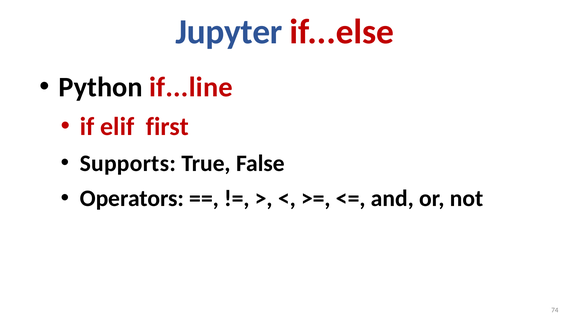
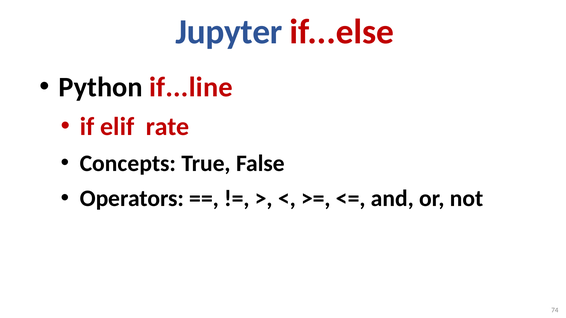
first: first -> rate
Supports: Supports -> Concepts
